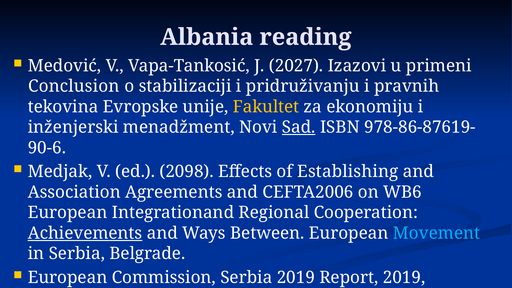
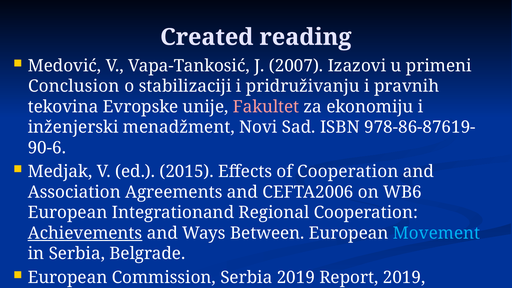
Albania: Albania -> Created
2027: 2027 -> 2007
Fakultet colour: yellow -> pink
Sad underline: present -> none
2098: 2098 -> 2015
of Establishing: Establishing -> Cooperation
